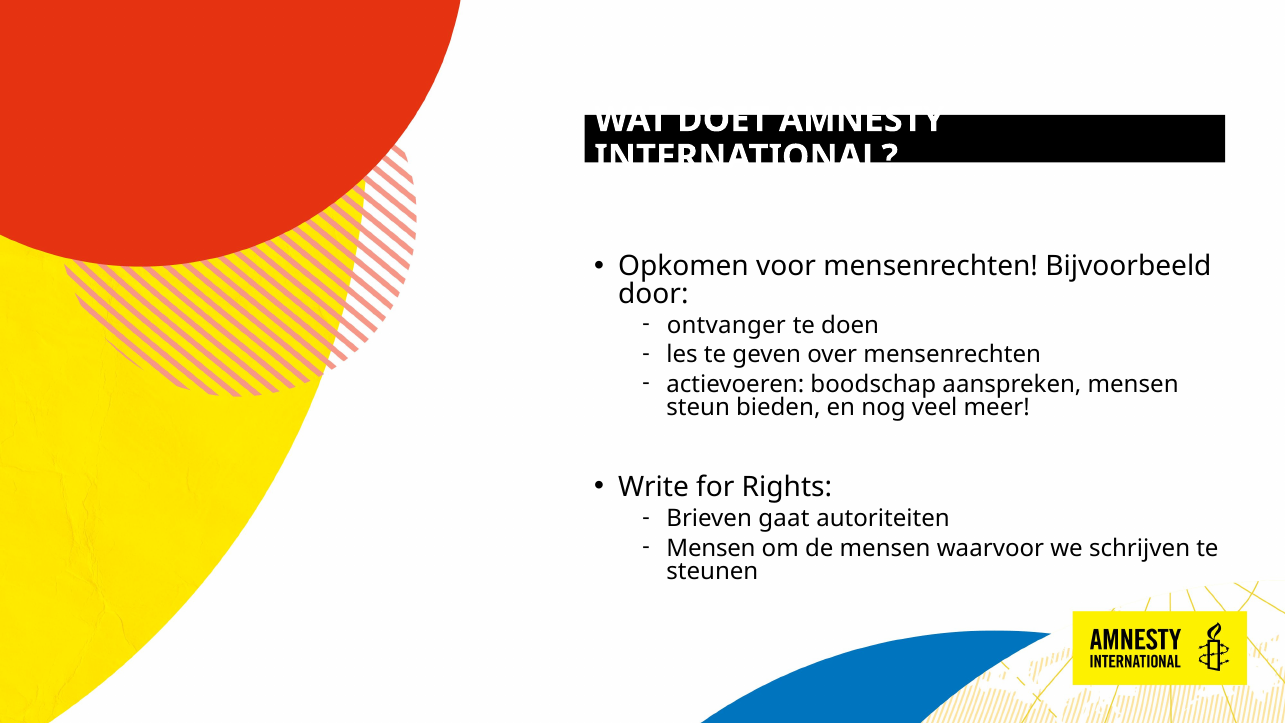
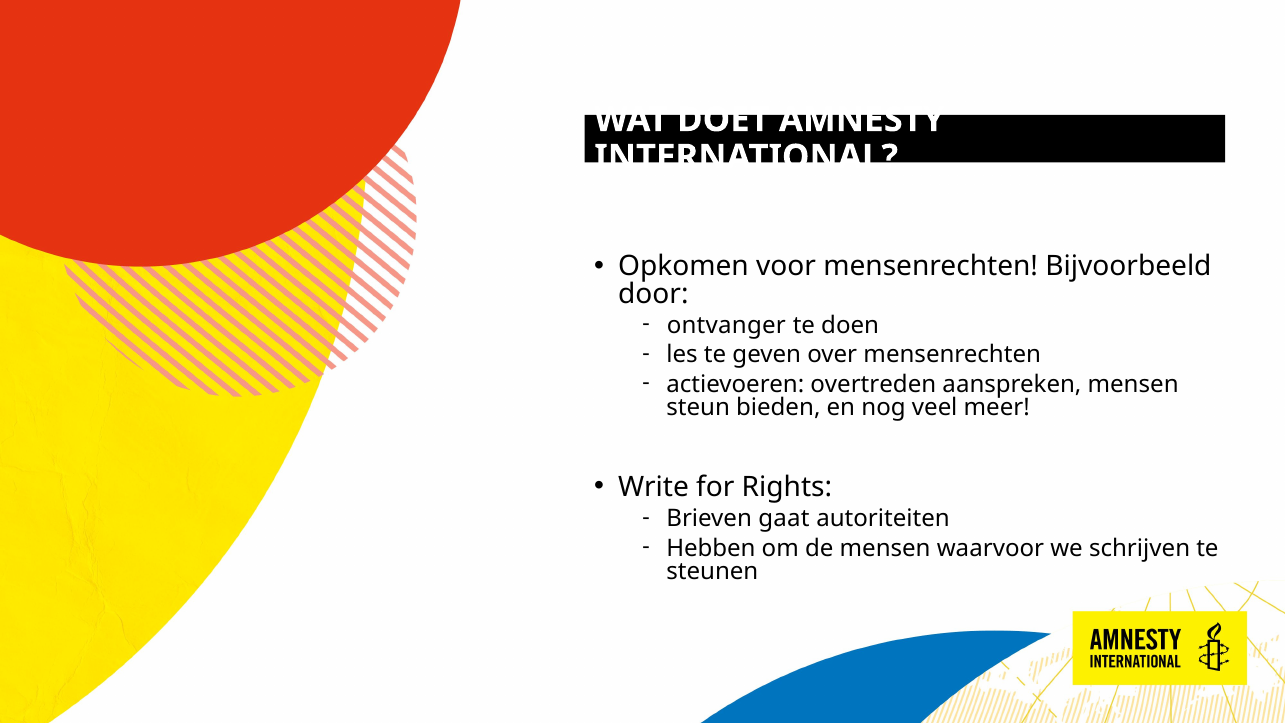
boodschap: boodschap -> overtreden
Mensen at (711, 548): Mensen -> Hebben
